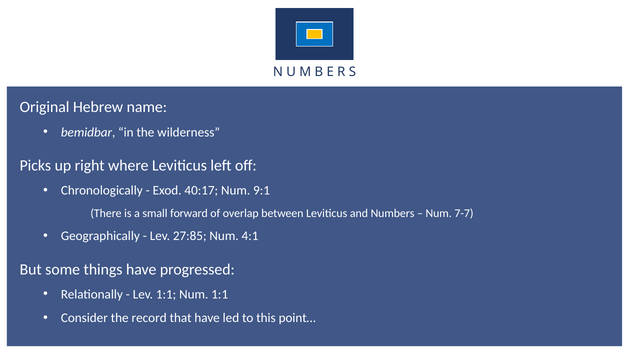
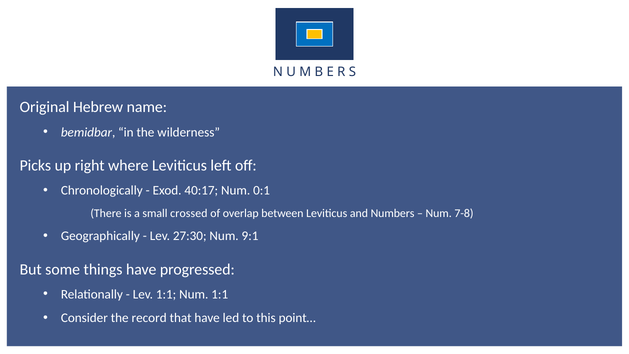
9:1: 9:1 -> 0:1
forward: forward -> crossed
7-7: 7-7 -> 7-8
27:85: 27:85 -> 27:30
4:1: 4:1 -> 9:1
